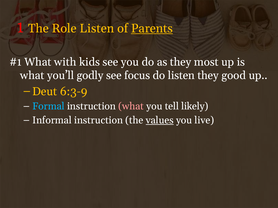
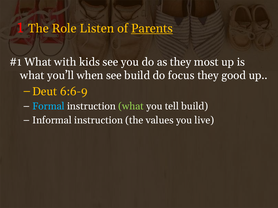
godly: godly -> when
see focus: focus -> build
do listen: listen -> focus
6:3-9: 6:3-9 -> 6:6-9
what at (131, 106) colour: pink -> light green
tell likely: likely -> build
values underline: present -> none
